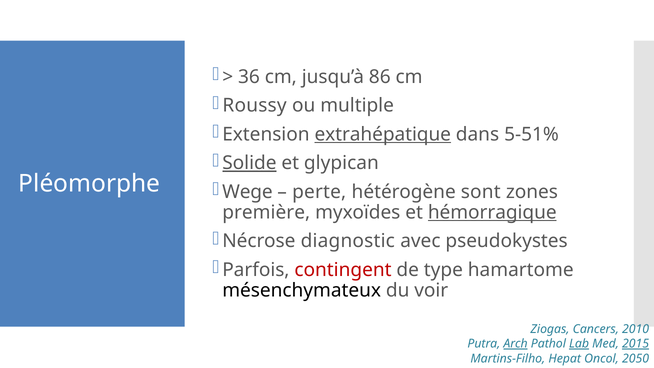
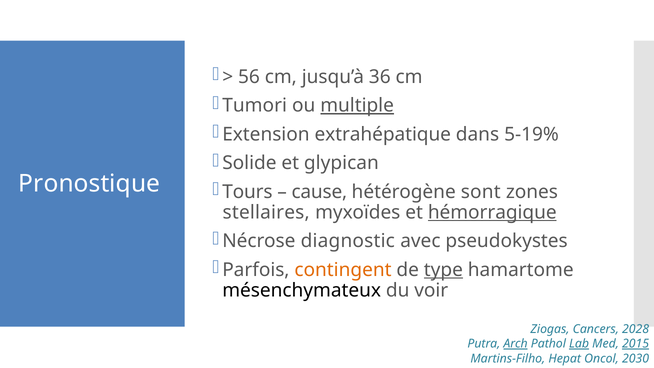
36: 36 -> 56
86: 86 -> 36
Roussy: Roussy -> Tumori
multiple underline: none -> present
extrahépatique underline: present -> none
5-51%: 5-51% -> 5-19%
Solide underline: present -> none
Pléomorphe: Pléomorphe -> Pronostique
Wege: Wege -> Tours
perte: perte -> cause
première: première -> stellaires
contingent colour: red -> orange
type underline: none -> present
2010: 2010 -> 2028
2050: 2050 -> 2030
